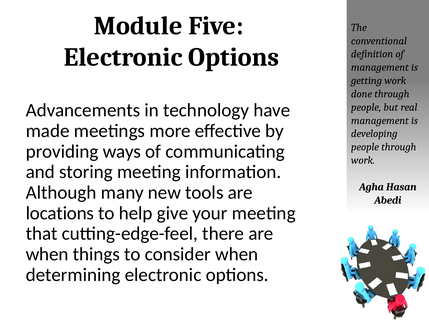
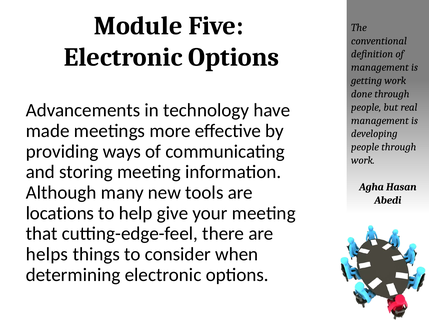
when at (47, 255): when -> helps
